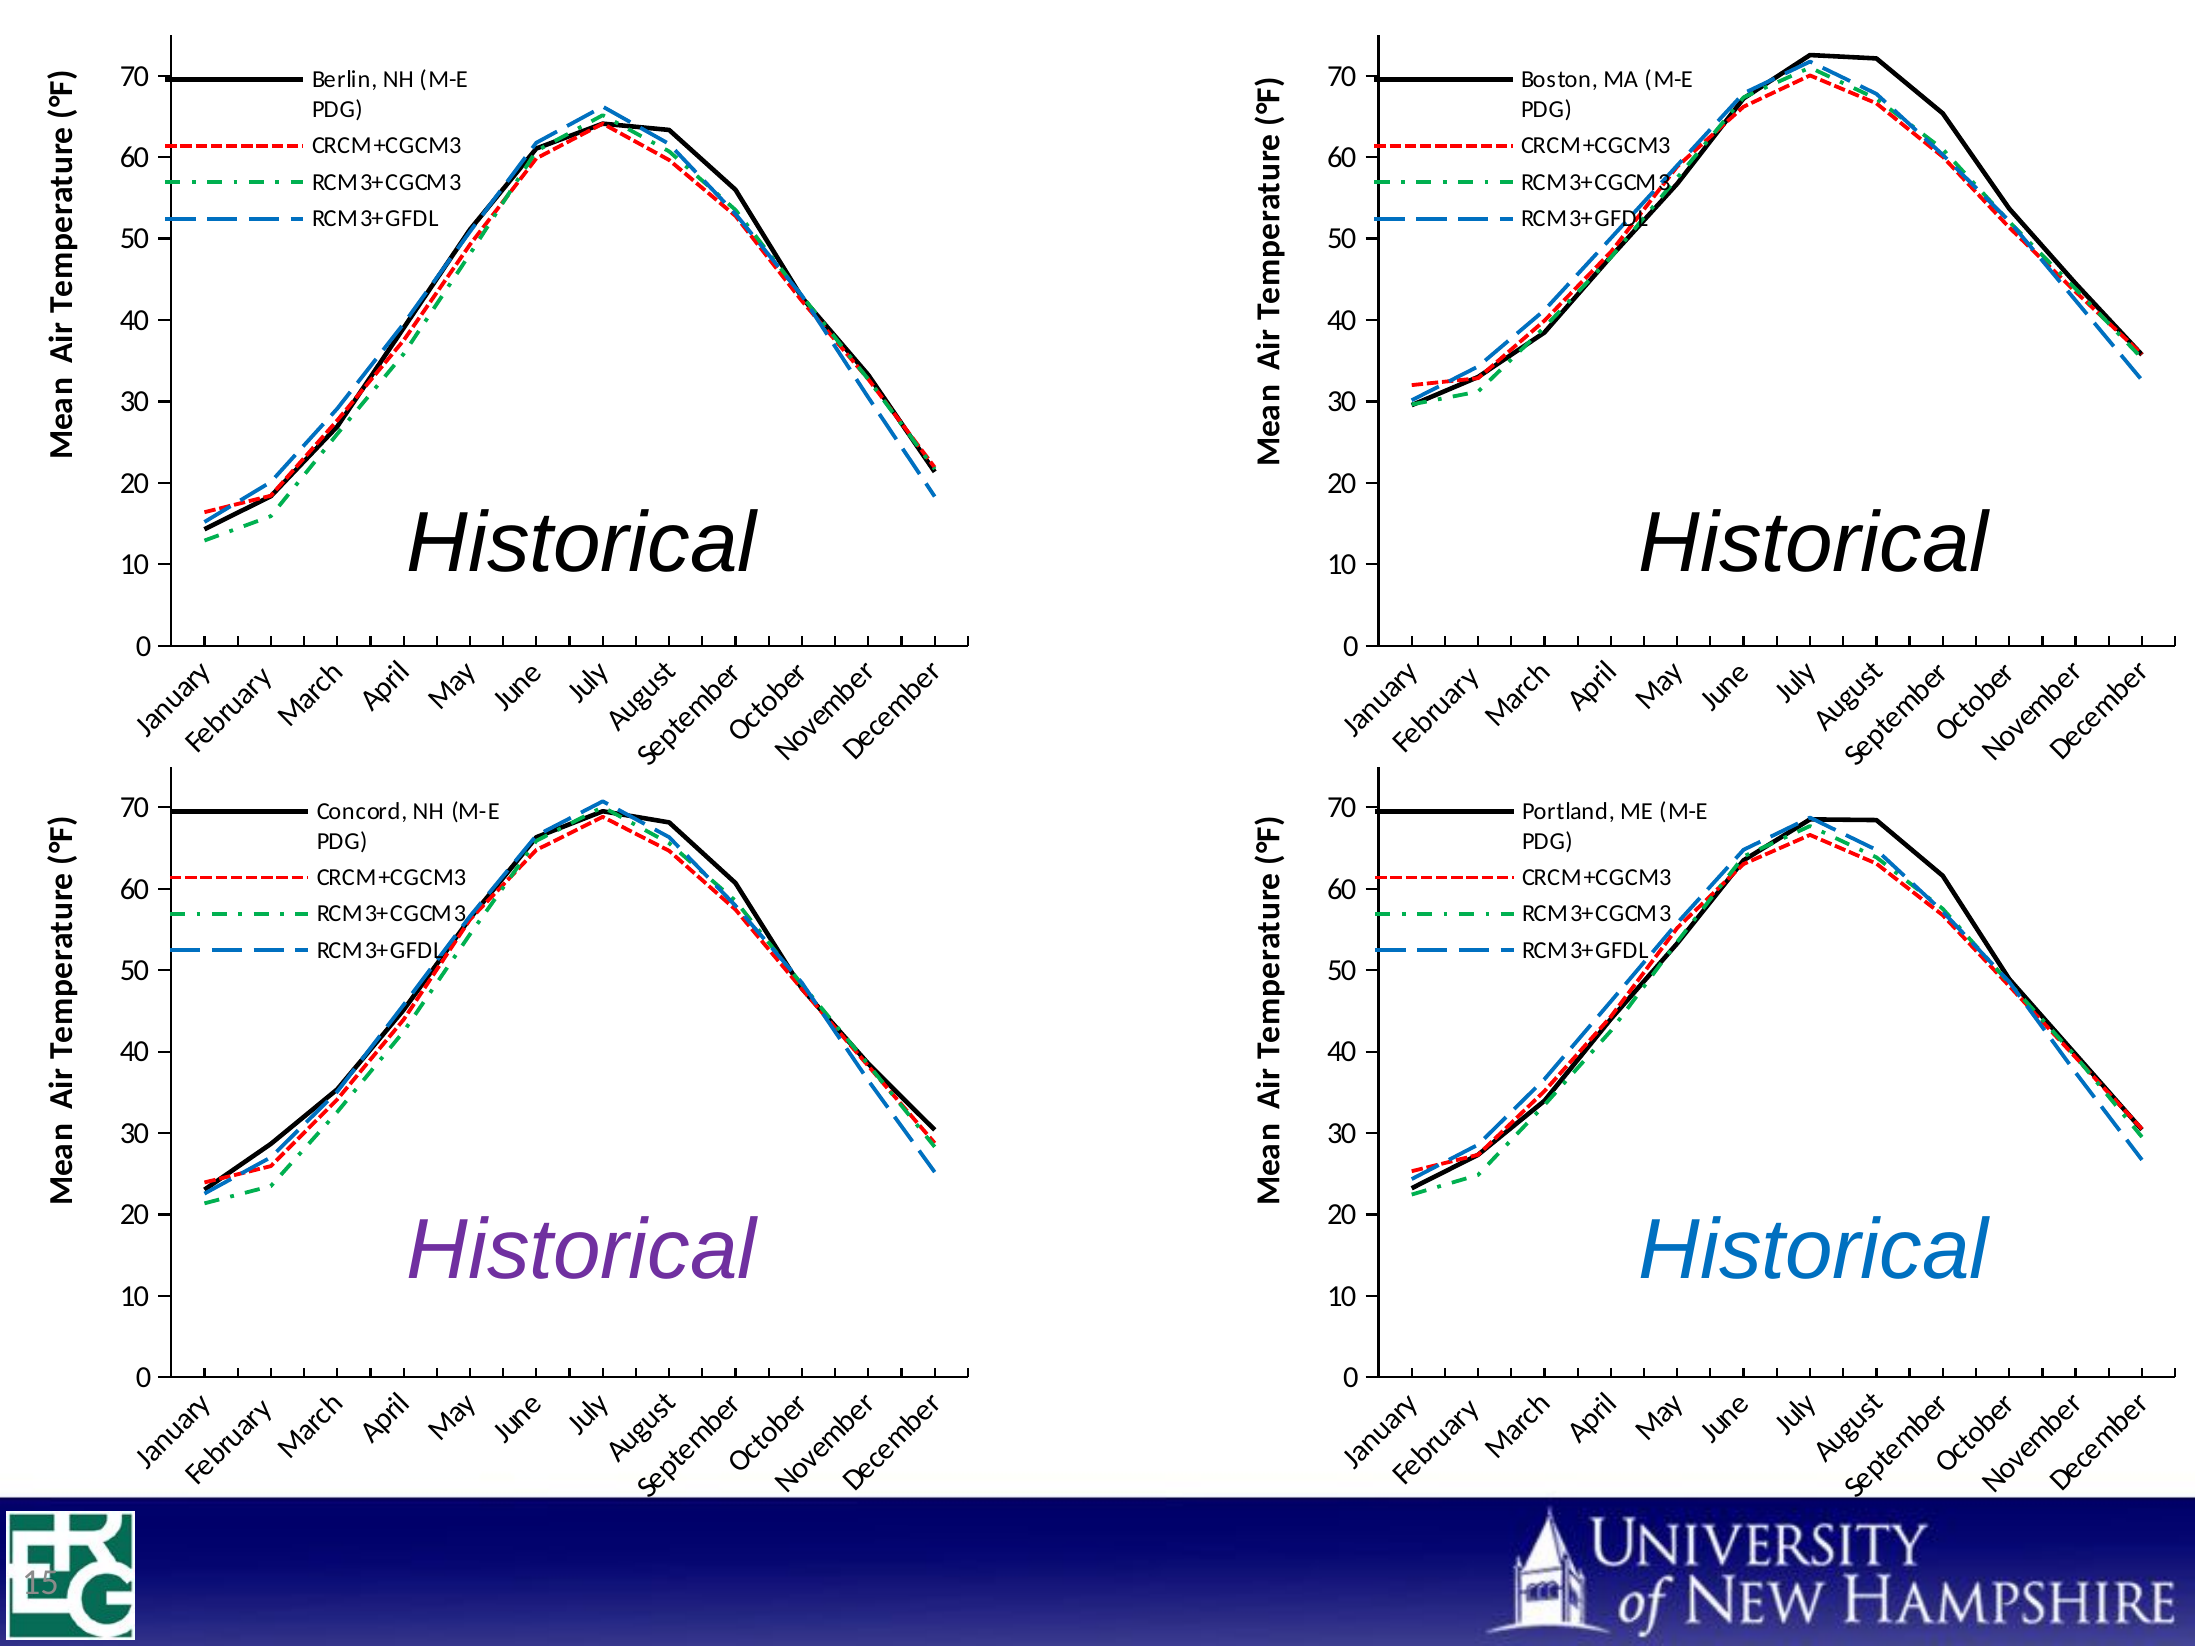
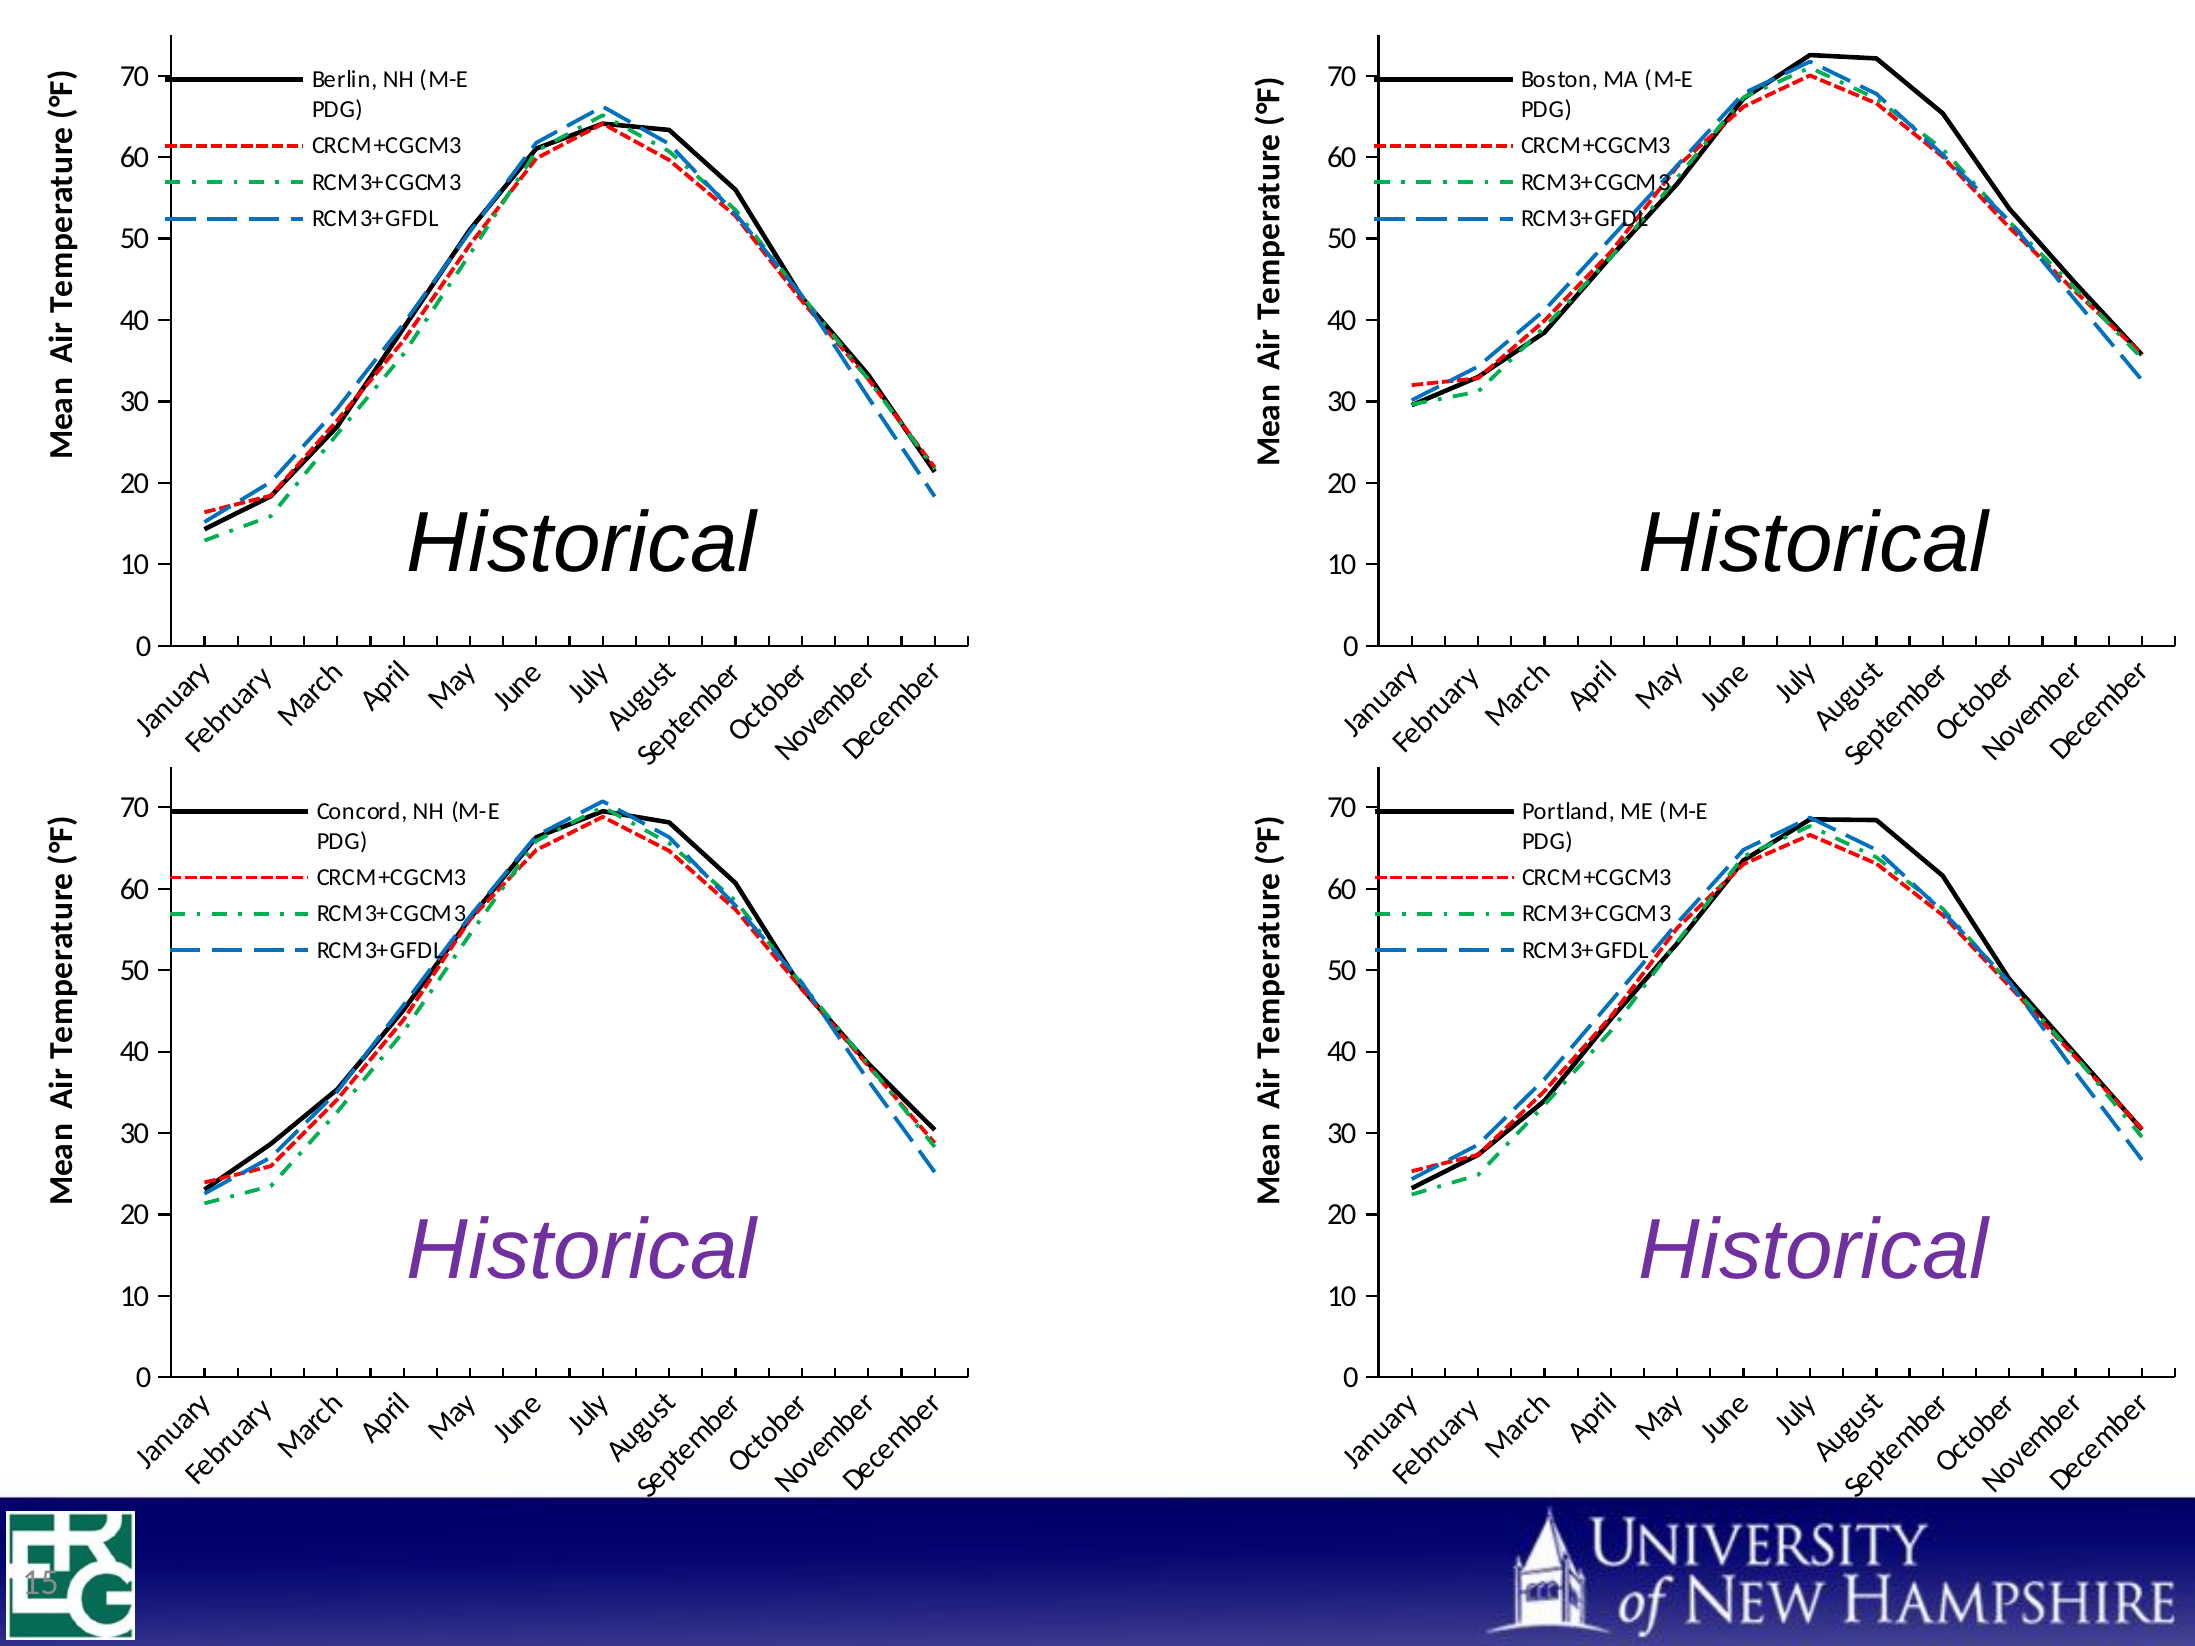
Historical at (1814, 1250) colour: blue -> purple
